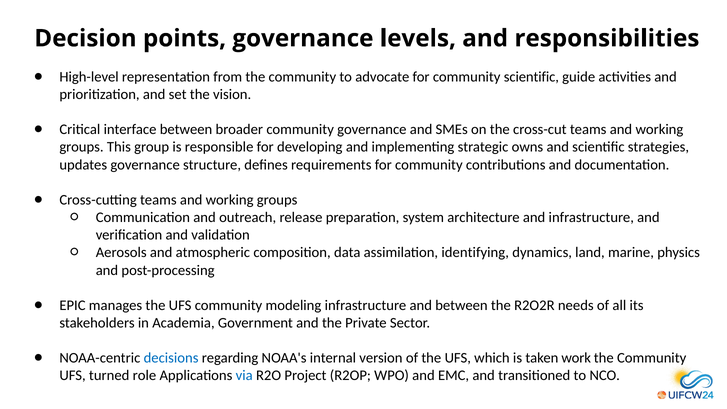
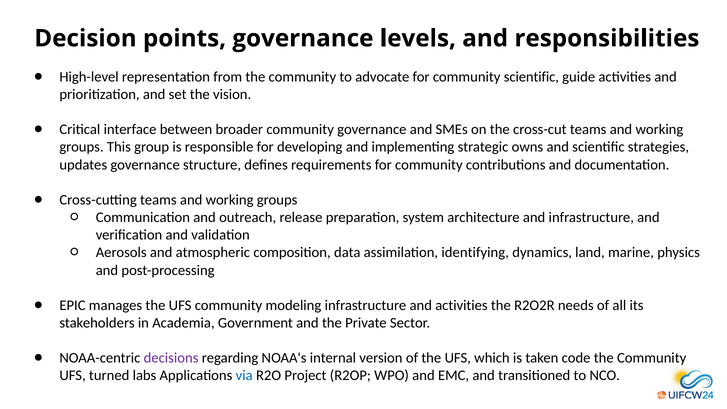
and between: between -> activities
decisions colour: blue -> purple
work: work -> code
role: role -> labs
